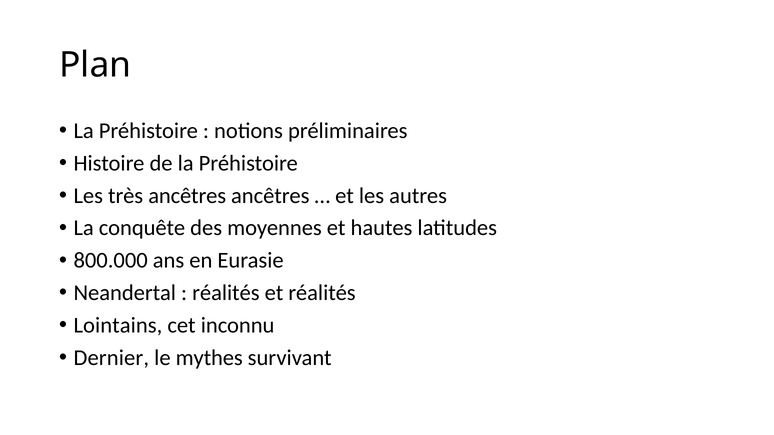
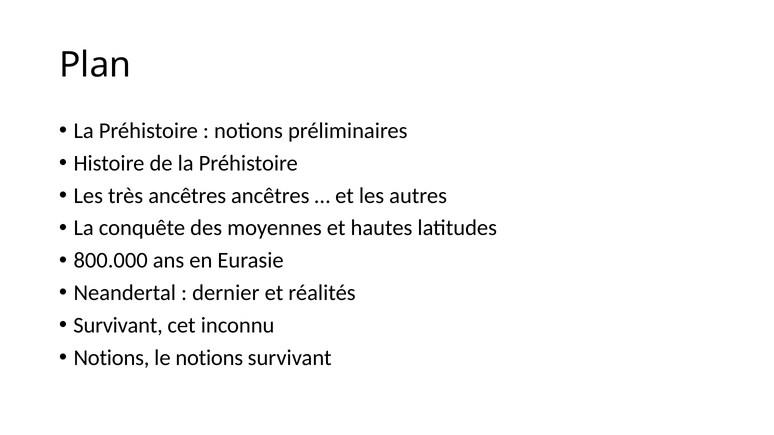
réalités at (226, 293): réalités -> dernier
Lointains at (118, 326): Lointains -> Survivant
Dernier at (111, 358): Dernier -> Notions
le mythes: mythes -> notions
